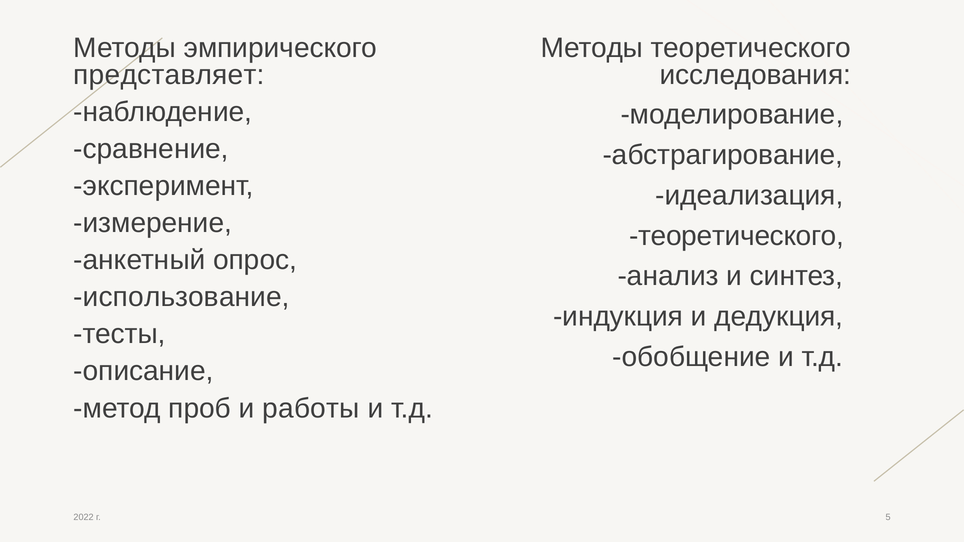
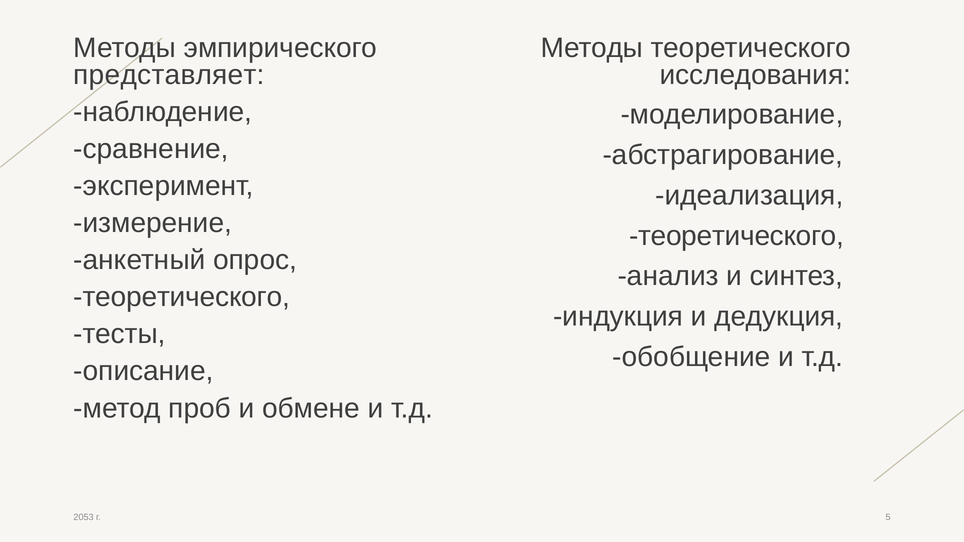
использование at (182, 297): использование -> теоретического
работы: работы -> обмене
2022: 2022 -> 2053
